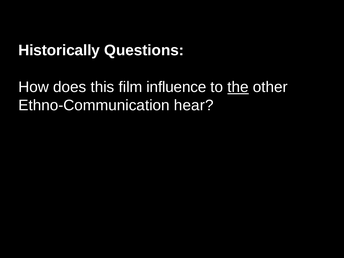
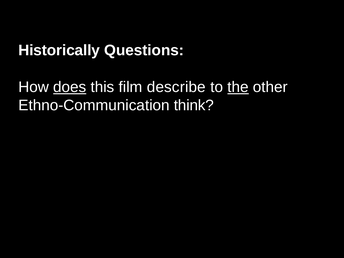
does underline: none -> present
influence: influence -> describe
hear: hear -> think
